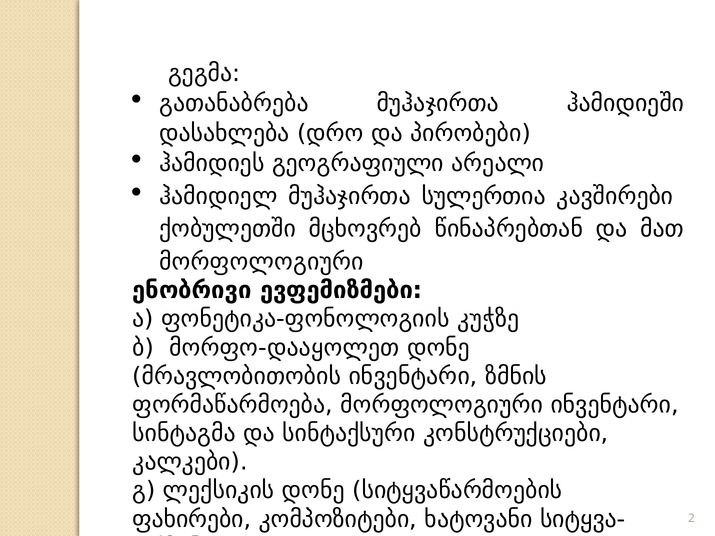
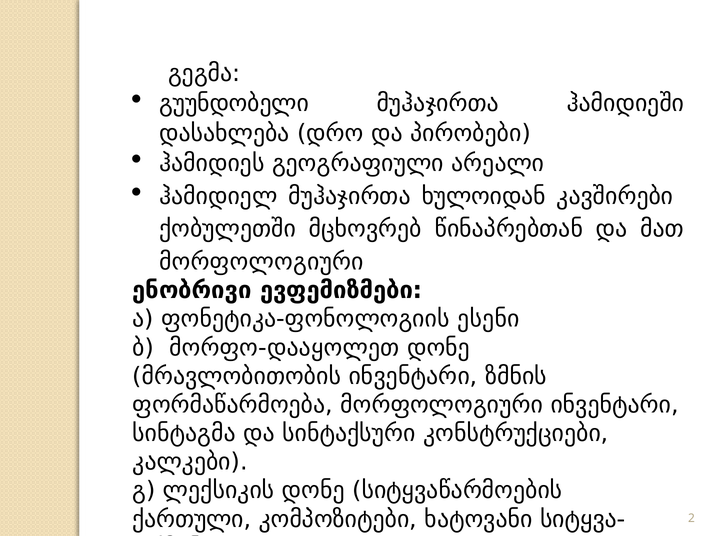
გათანაბრება: გათანაბრება -> გუუნდობელი
სულერთია: სულერთია -> ხულოიდან
კუჭზე: კუჭზე -> ესენი
ფახირები: ფახირები -> ქართული
